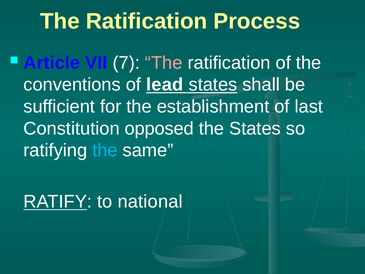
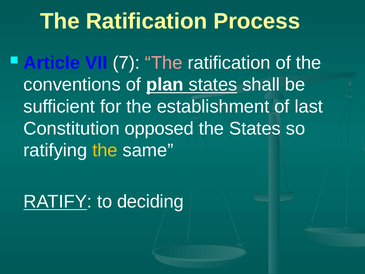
lead: lead -> plan
the at (105, 150) colour: light blue -> yellow
national: national -> deciding
